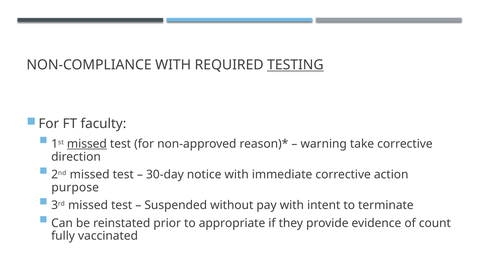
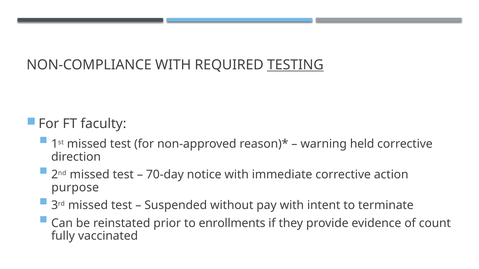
missed at (87, 144) underline: present -> none
take: take -> held
30-day: 30-day -> 70-day
appropriate: appropriate -> enrollments
